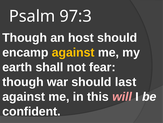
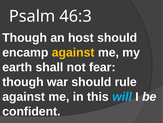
97:3: 97:3 -> 46:3
last: last -> rule
will colour: pink -> light blue
